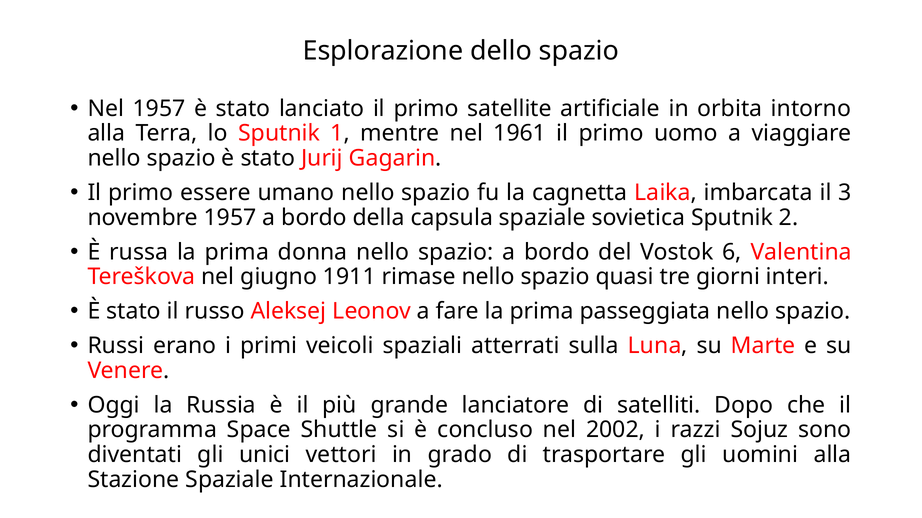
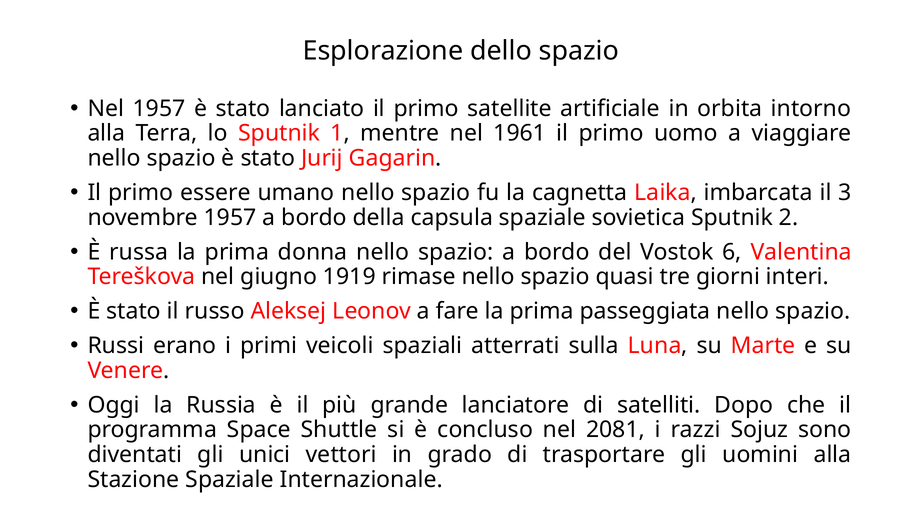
1911: 1911 -> 1919
2002: 2002 -> 2081
